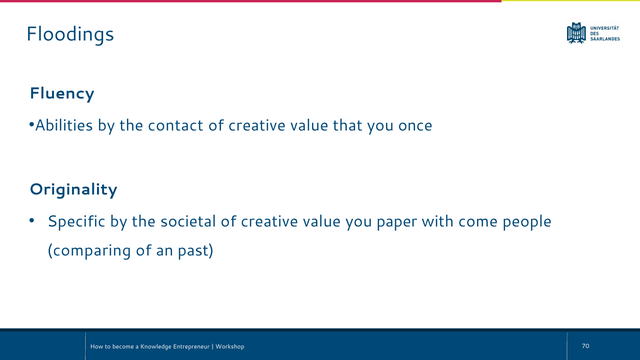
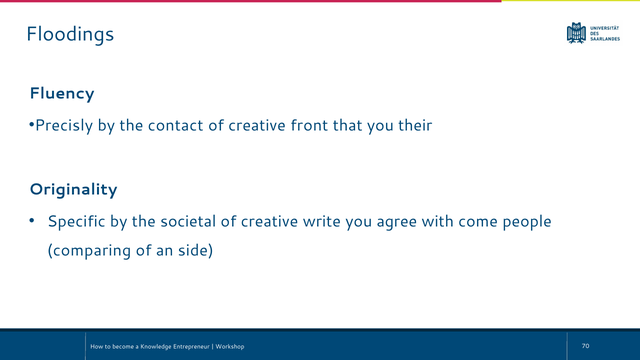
Abilities: Abilities -> Precisly
value at (309, 126): value -> front
once: once -> their
value at (322, 222): value -> write
paper: paper -> agree
past: past -> side
